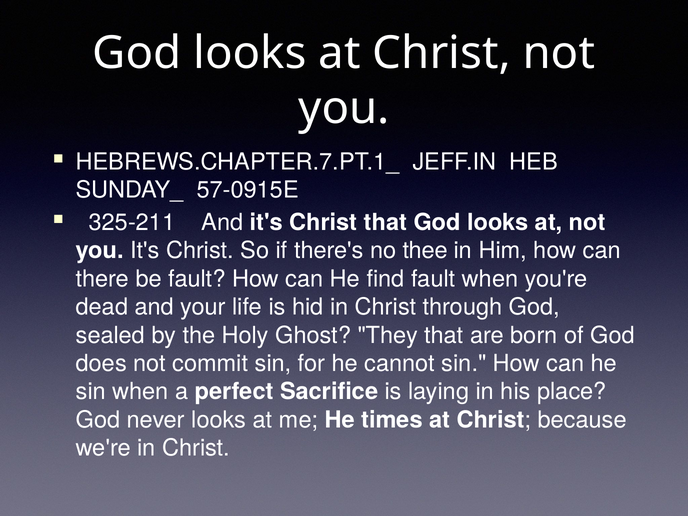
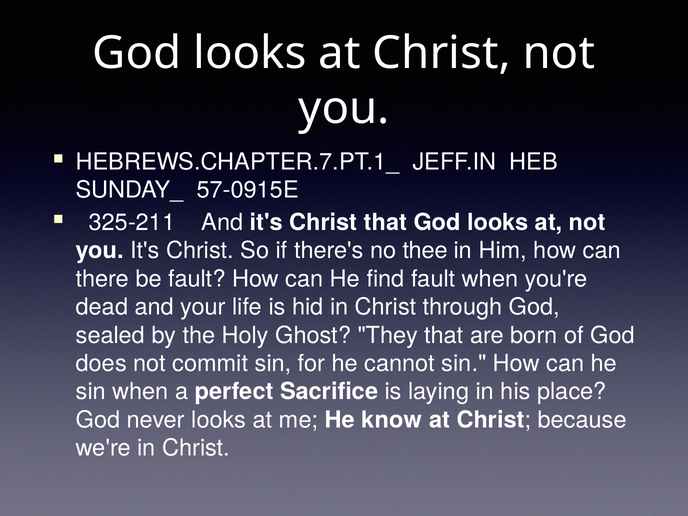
times: times -> know
